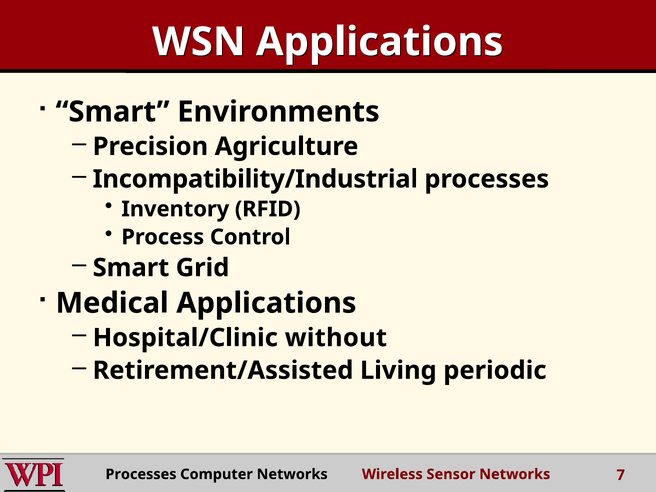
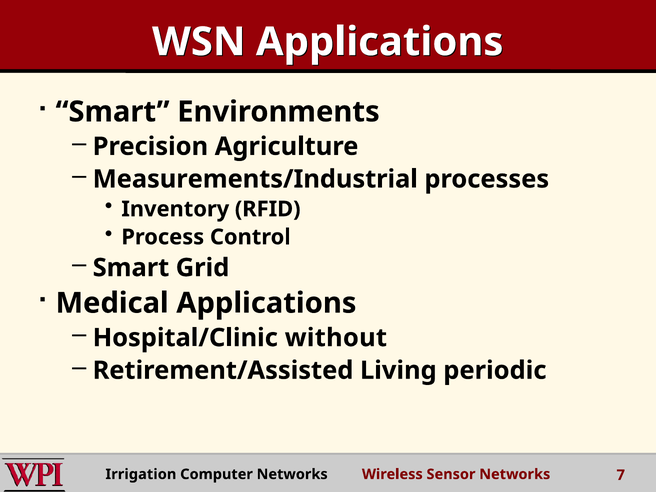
Incompatibility/Industrial: Incompatibility/Industrial -> Measurements/Industrial
Processes at (141, 474): Processes -> Irrigation
